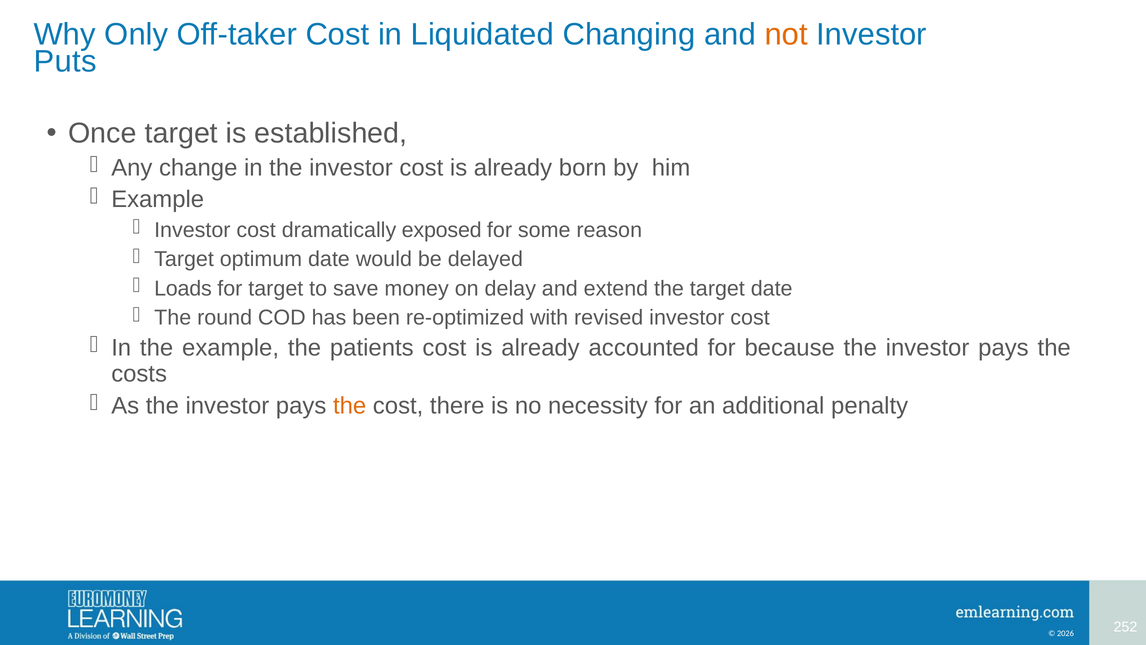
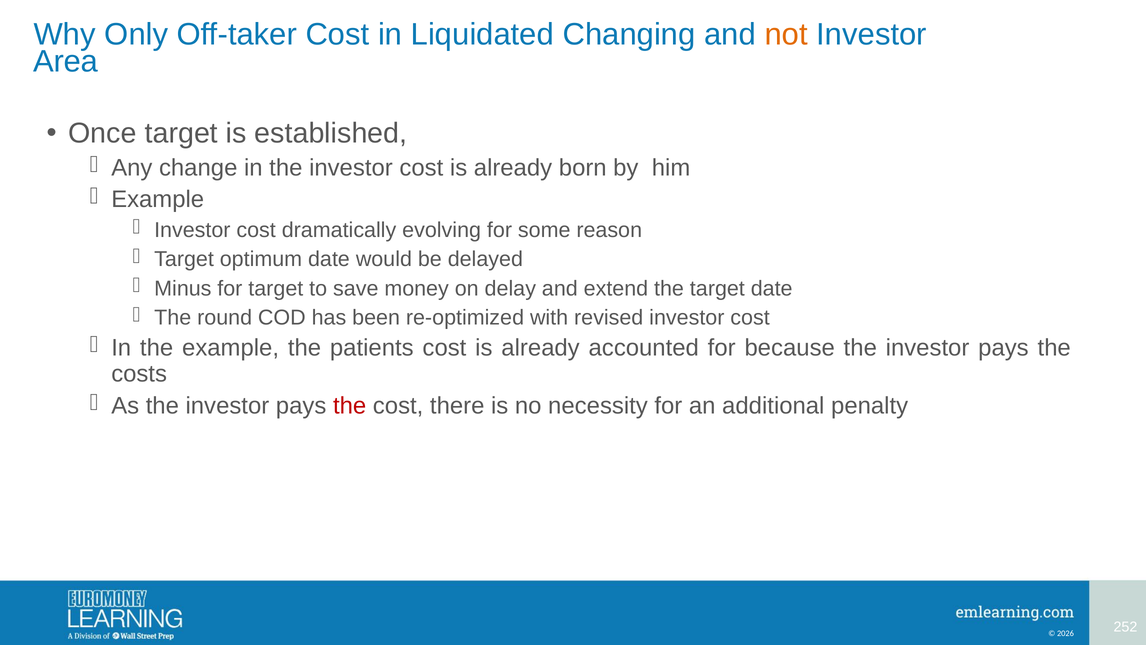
Puts: Puts -> Area
exposed: exposed -> evolving
Loads: Loads -> Minus
the at (350, 405) colour: orange -> red
